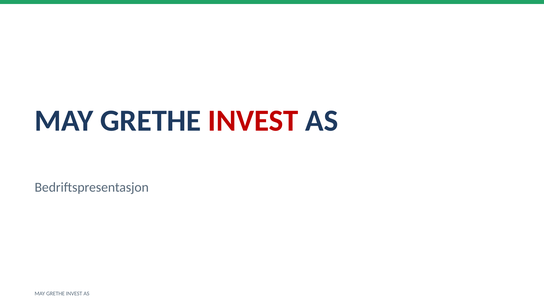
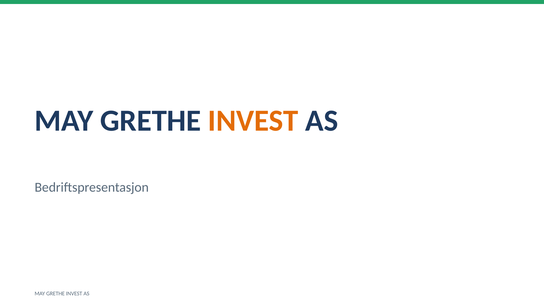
INVEST at (253, 121) colour: red -> orange
